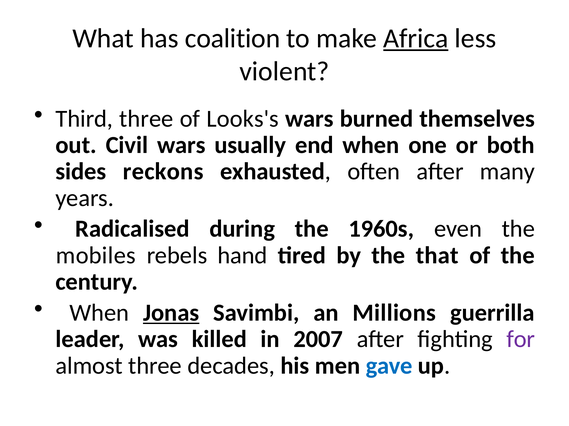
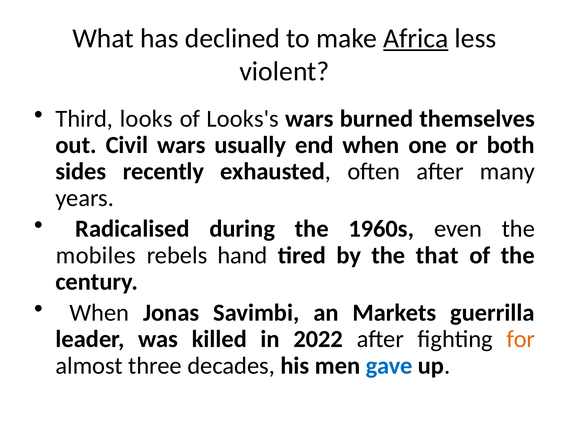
coalition: coalition -> declined
Third three: three -> looks
reckons: reckons -> recently
Jonas underline: present -> none
Millions: Millions -> Markets
2007: 2007 -> 2022
for colour: purple -> orange
